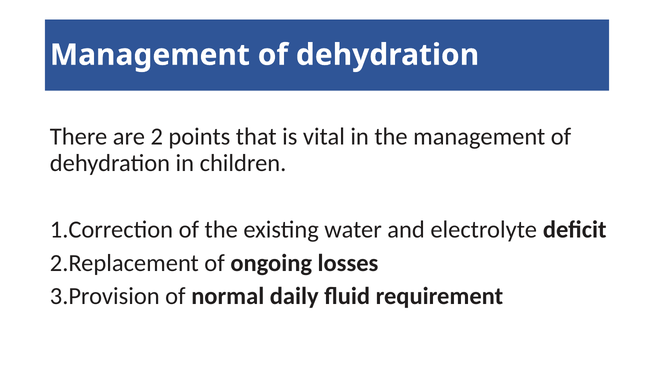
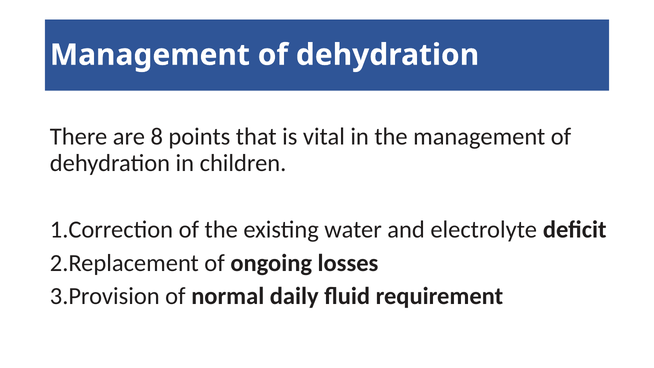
2: 2 -> 8
